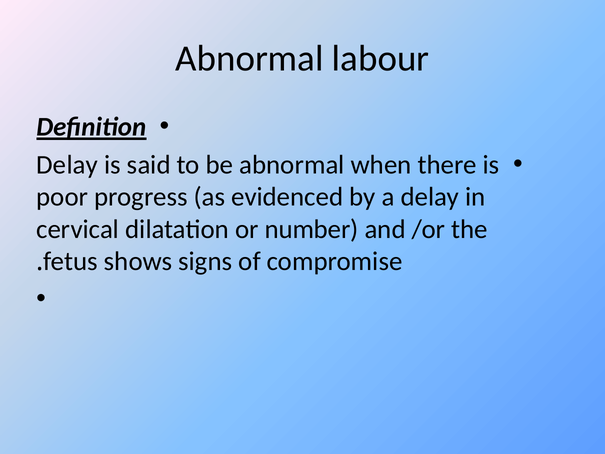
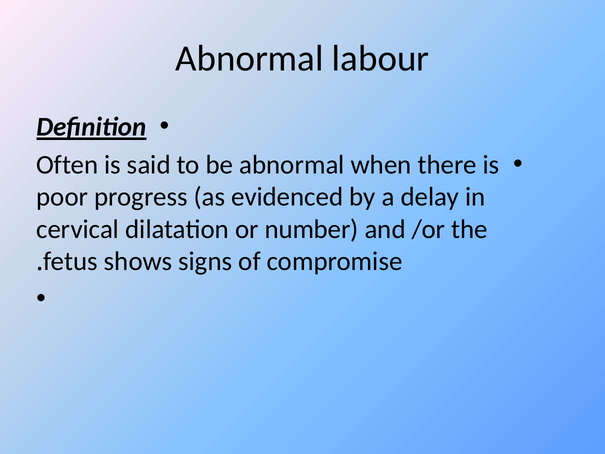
Delay at (67, 165): Delay -> Often
